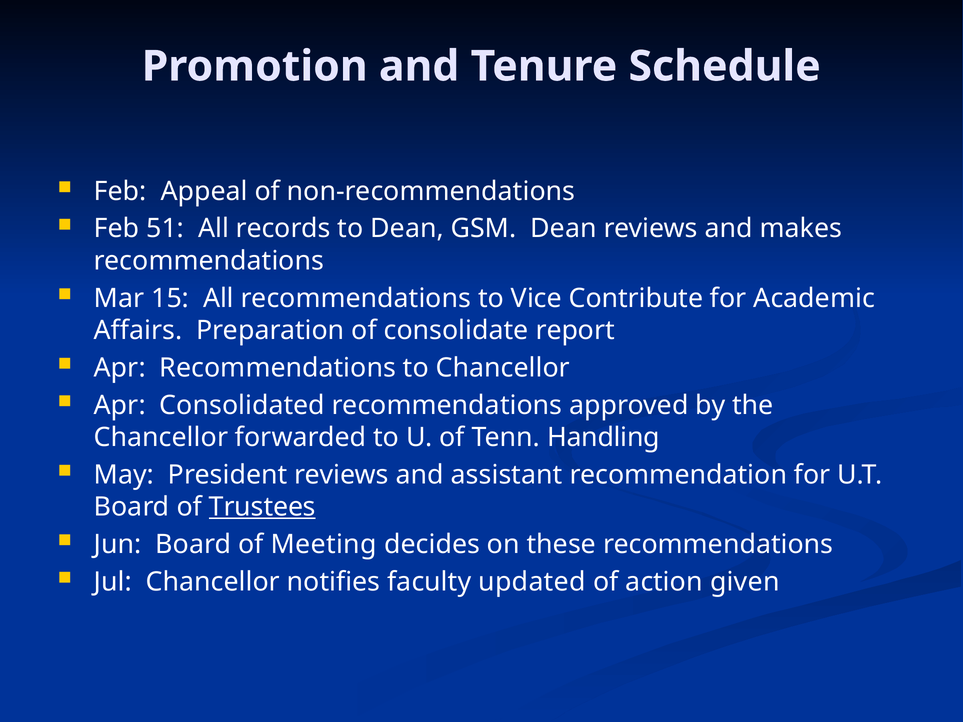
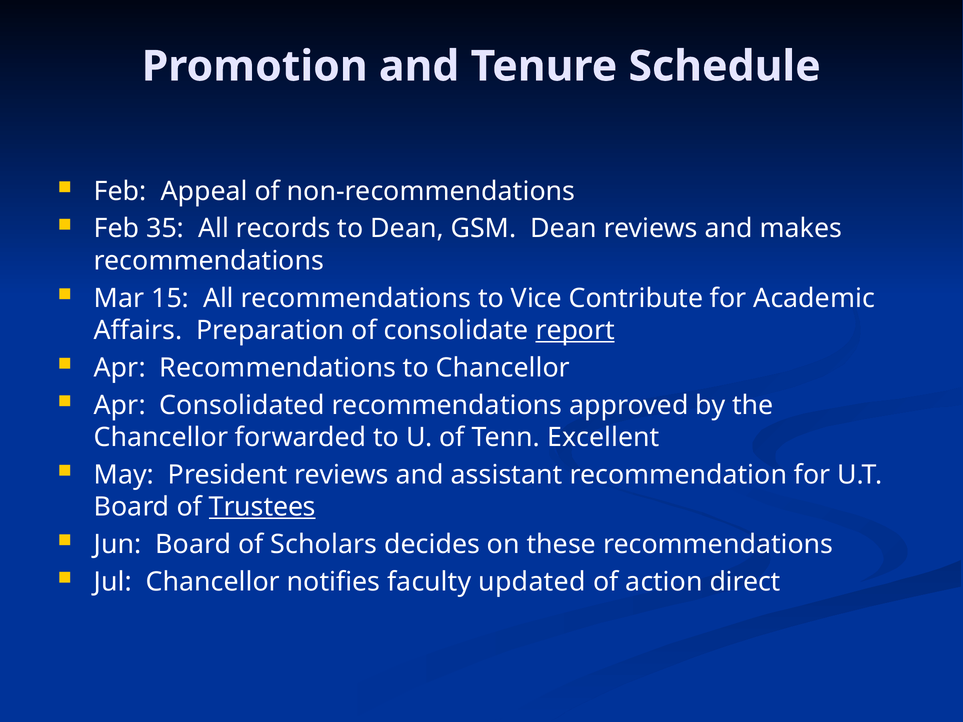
51: 51 -> 35
report underline: none -> present
Handling: Handling -> Excellent
Meeting: Meeting -> Scholars
given: given -> direct
